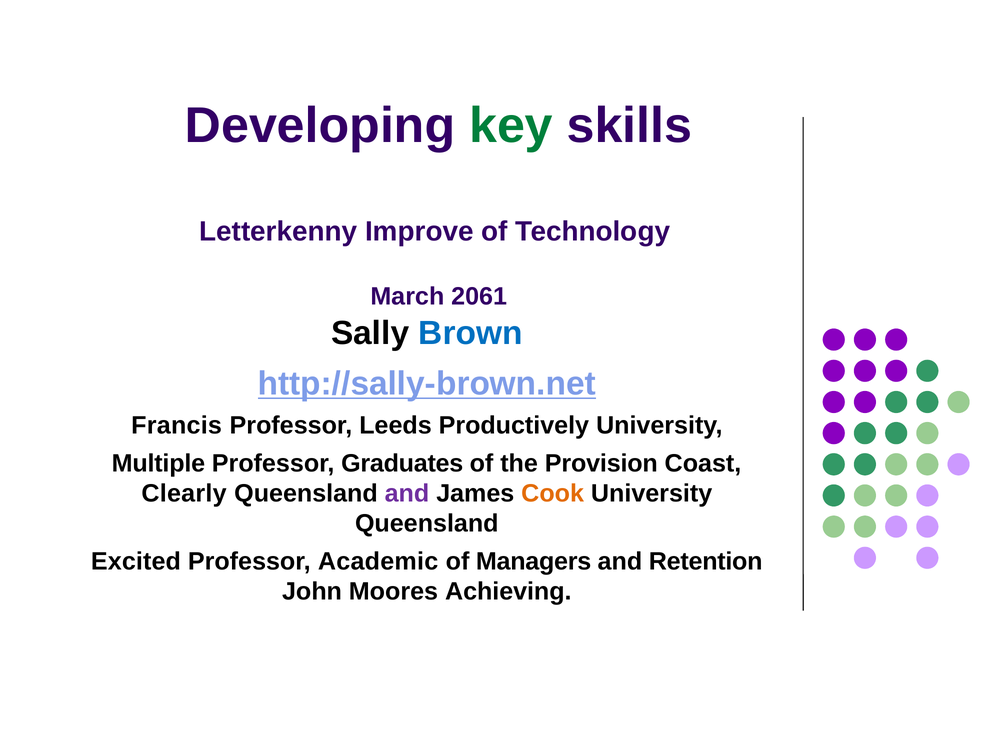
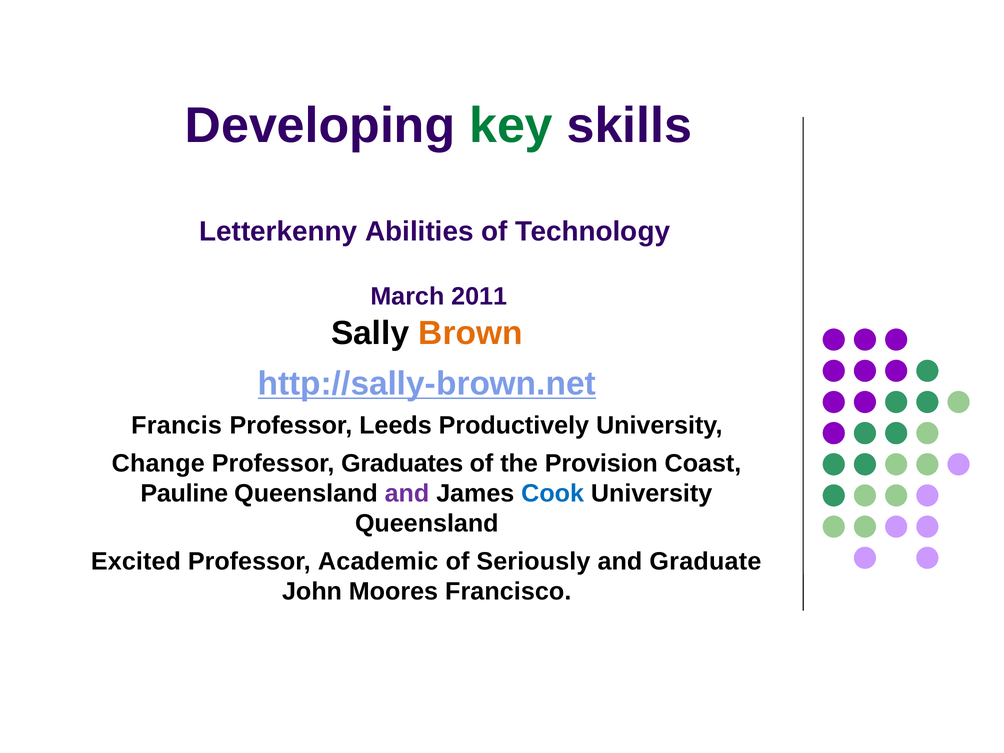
Improve: Improve -> Abilities
2061: 2061 -> 2011
Brown colour: blue -> orange
Multiple: Multiple -> Change
Clearly: Clearly -> Pauline
Cook colour: orange -> blue
Managers: Managers -> Seriously
Retention: Retention -> Graduate
Achieving: Achieving -> Francisco
